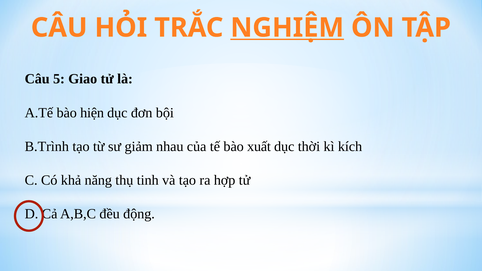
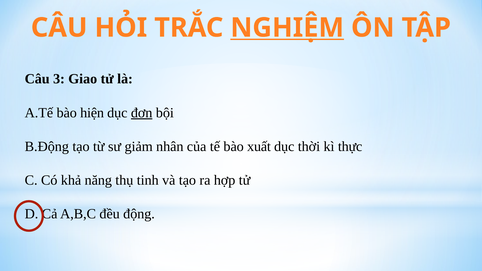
5: 5 -> 3
đơn underline: none -> present
B.Trình: B.Trình -> B.Động
nhau: nhau -> nhân
kích: kích -> thực
